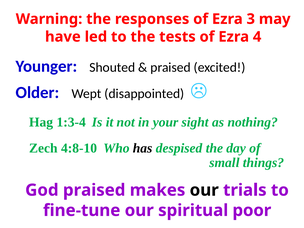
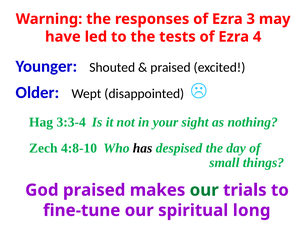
1:3-4: 1:3-4 -> 3:3-4
our at (204, 190) colour: black -> green
poor: poor -> long
